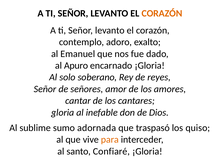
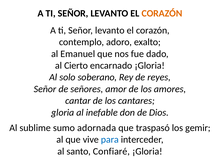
Apuro: Apuro -> Cierto
quiso: quiso -> gemir
para colour: orange -> blue
